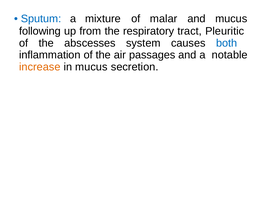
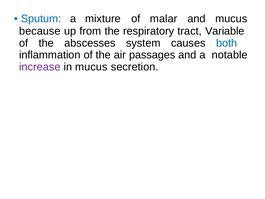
following: following -> because
Pleuritic: Pleuritic -> Variable
increase colour: orange -> purple
